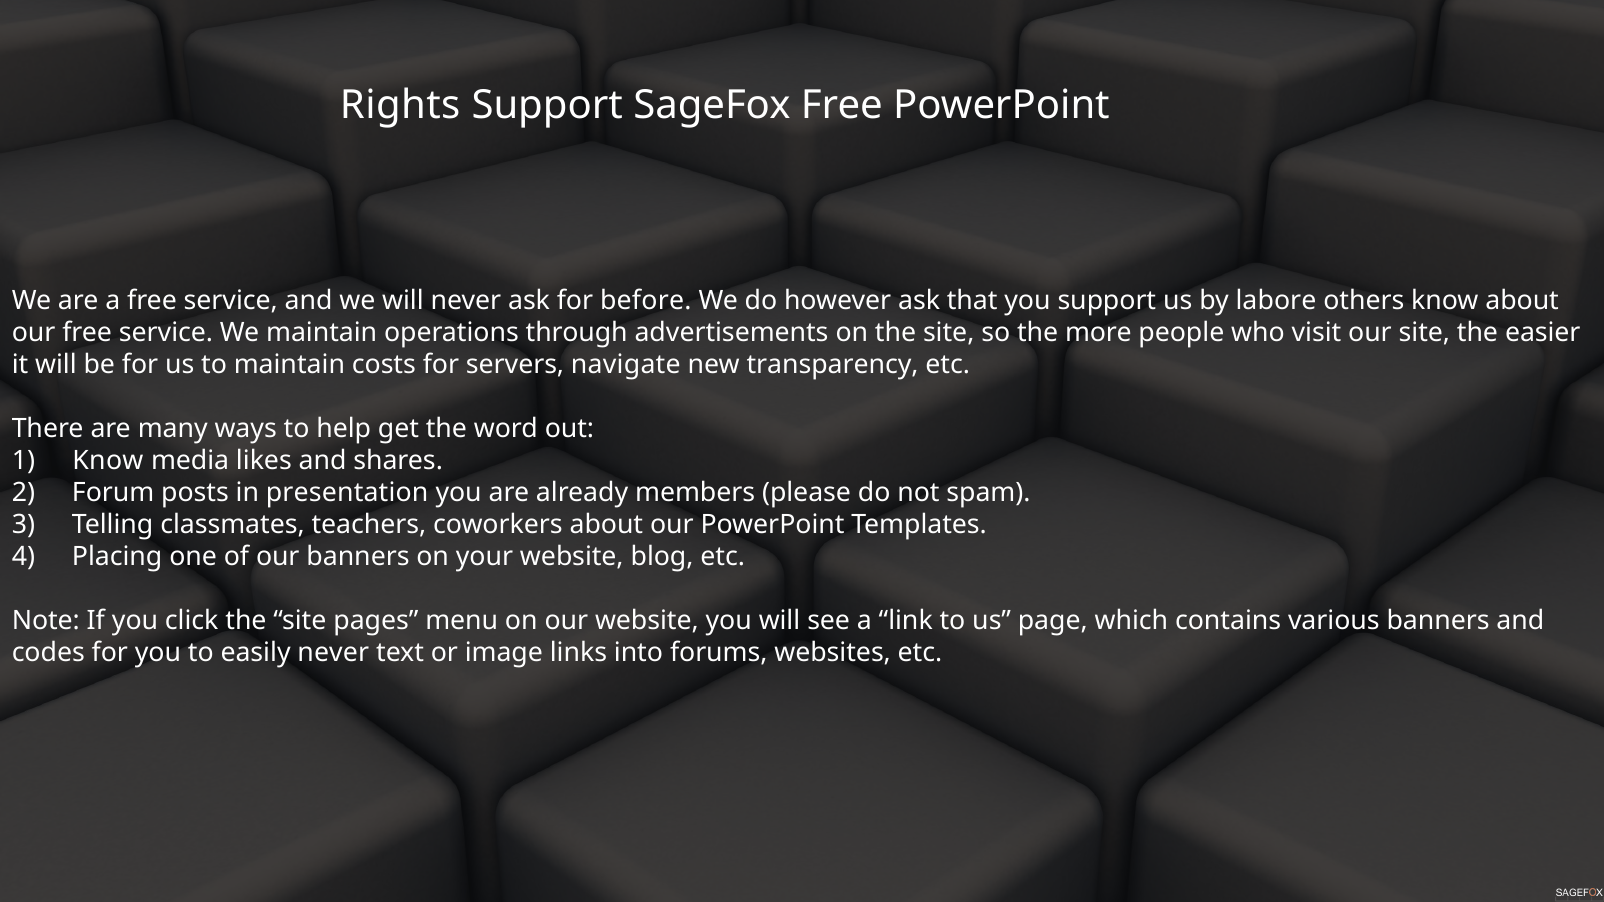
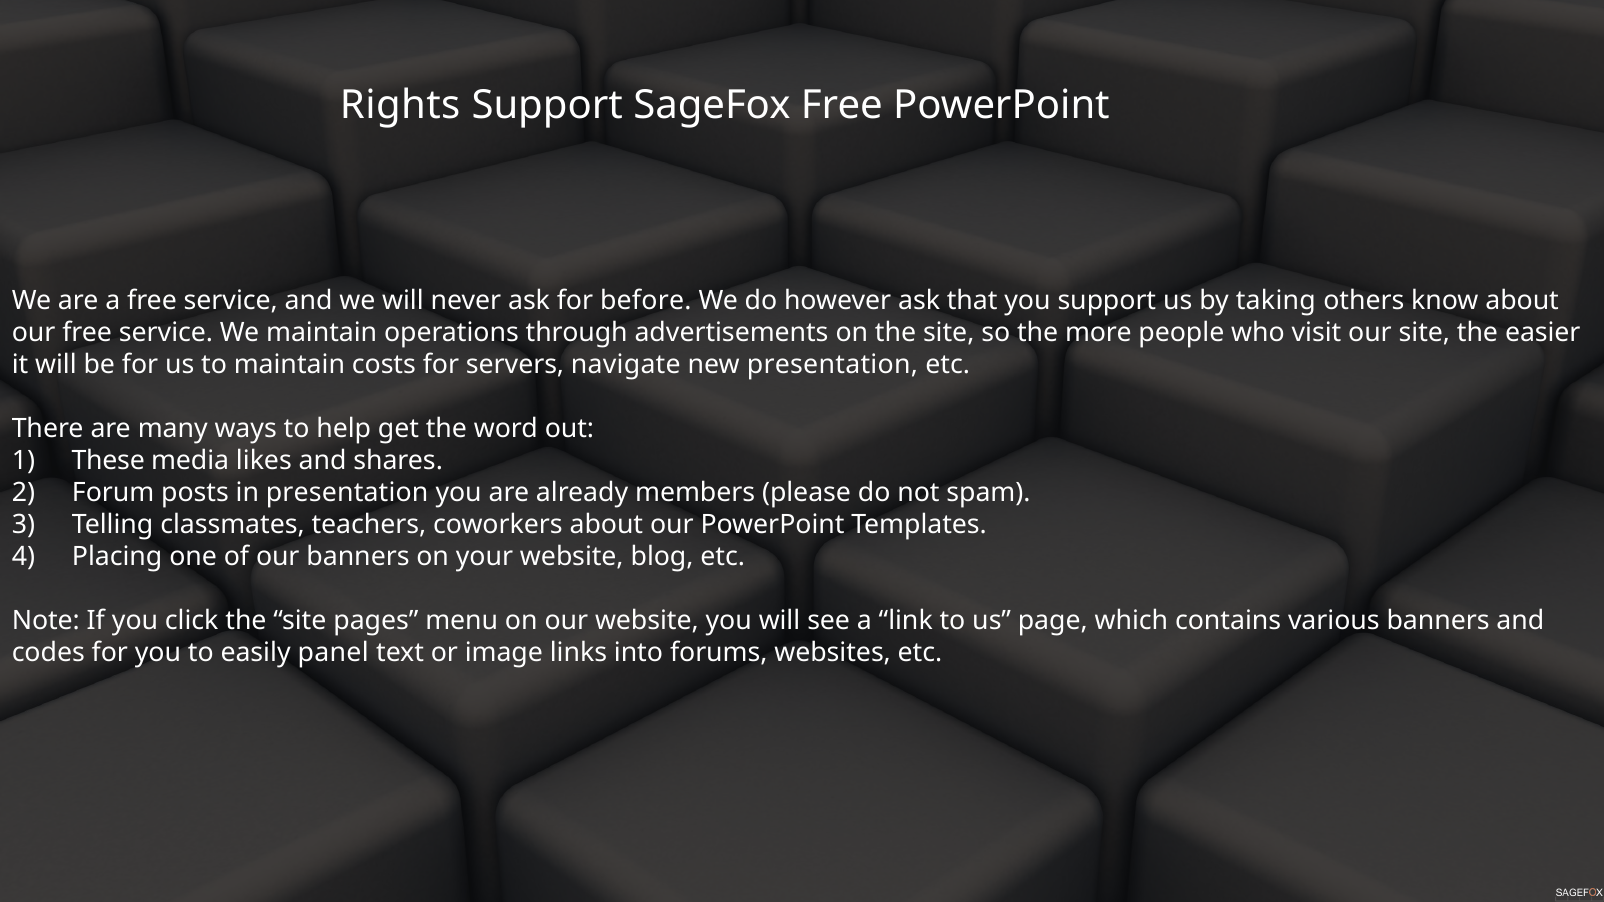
labore: labore -> taking
new transparency: transparency -> presentation
Know at (108, 461): Know -> These
easily never: never -> panel
